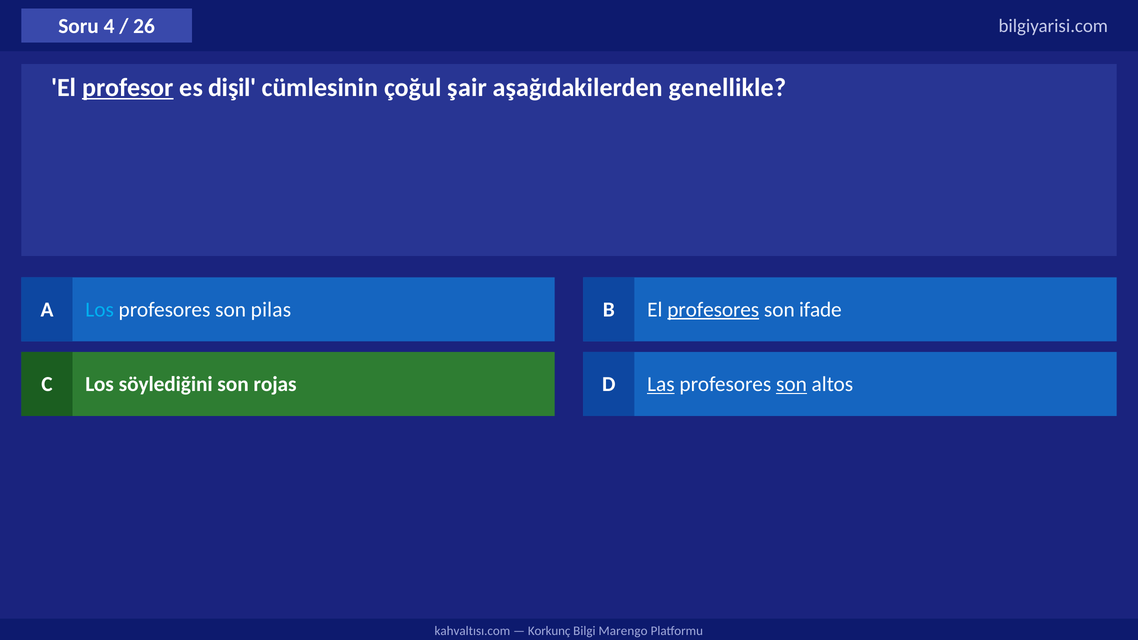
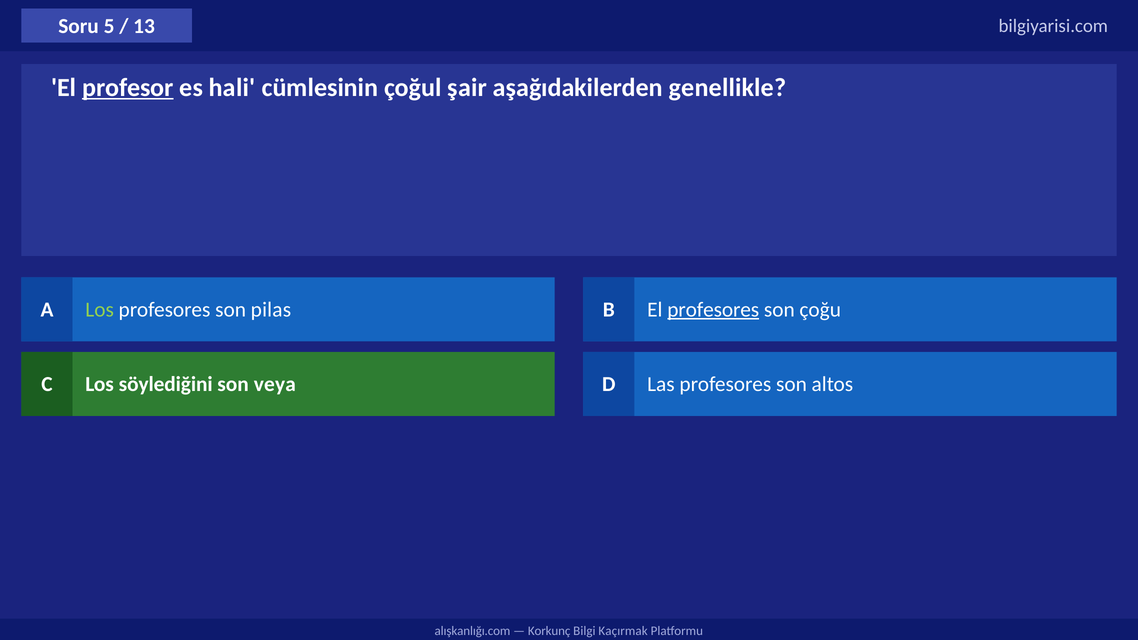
4: 4 -> 5
26: 26 -> 13
dişil: dişil -> hali
Los at (100, 310) colour: light blue -> light green
ifade: ifade -> çoğu
rojas: rojas -> veya
Las underline: present -> none
son at (791, 384) underline: present -> none
kahvaltısı.com: kahvaltısı.com -> alışkanlığı.com
Marengo: Marengo -> Kaçırmak
